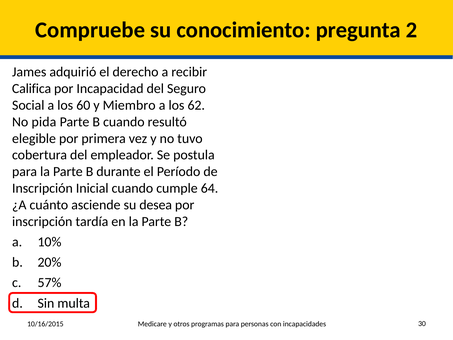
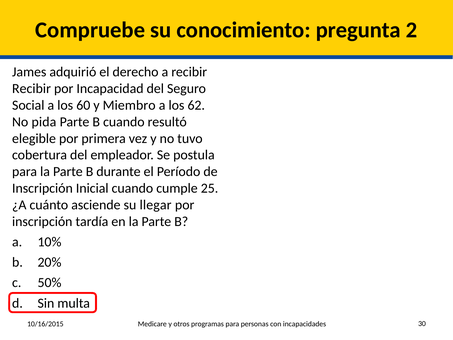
Califica at (32, 89): Califica -> Recibir
64: 64 -> 25
desea: desea -> llegar
57%: 57% -> 50%
